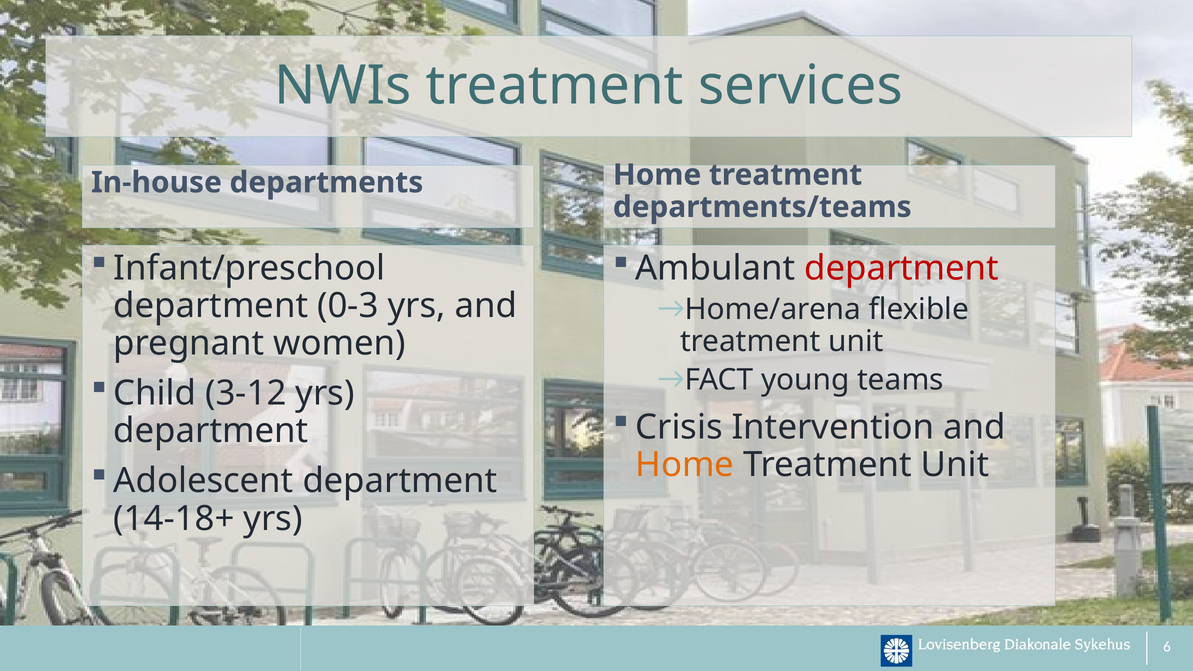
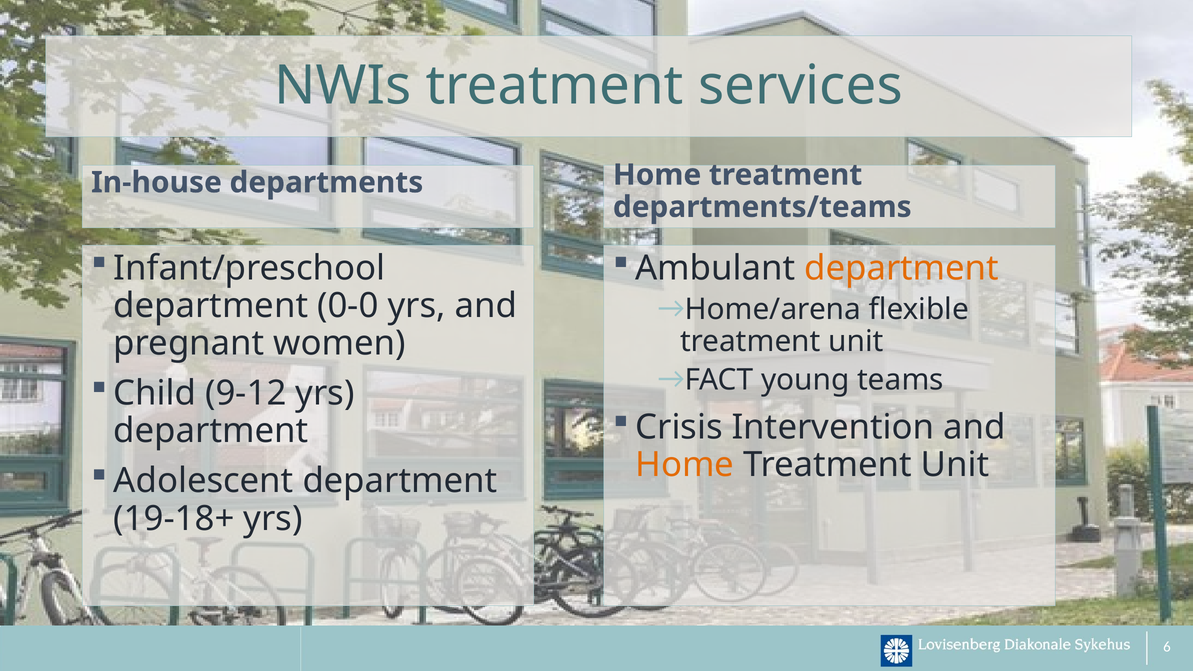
department at (902, 268) colour: red -> orange
0-3: 0-3 -> 0-0
3-12: 3-12 -> 9-12
14-18+: 14-18+ -> 19-18+
